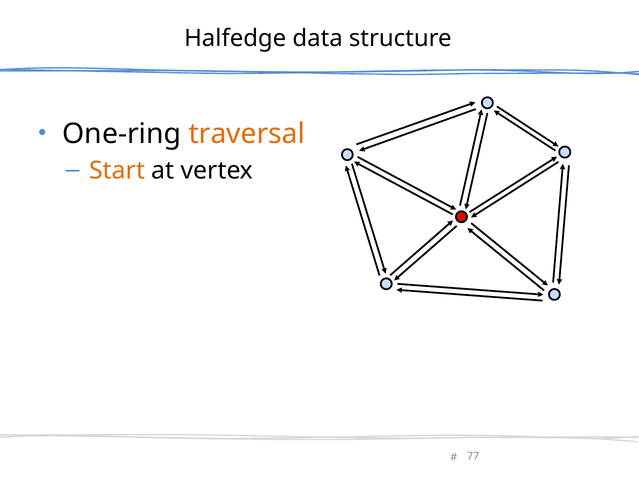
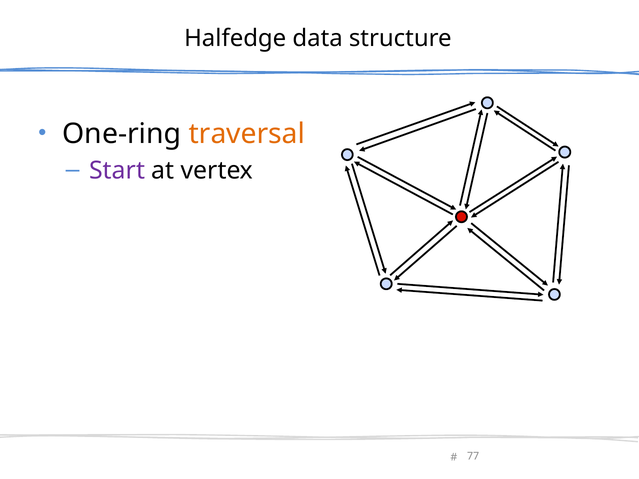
Start colour: orange -> purple
